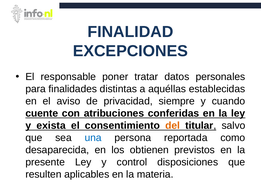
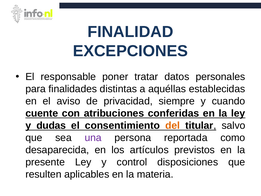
exista: exista -> dudas
una colour: blue -> purple
obtienen: obtienen -> artículos
